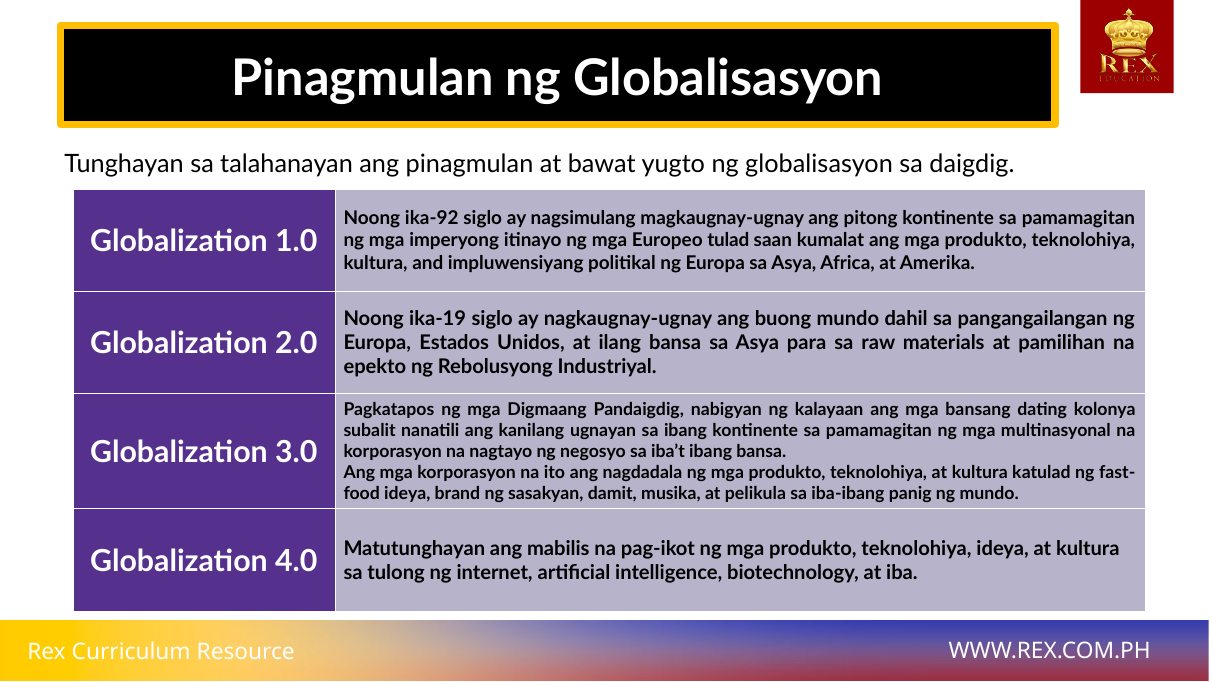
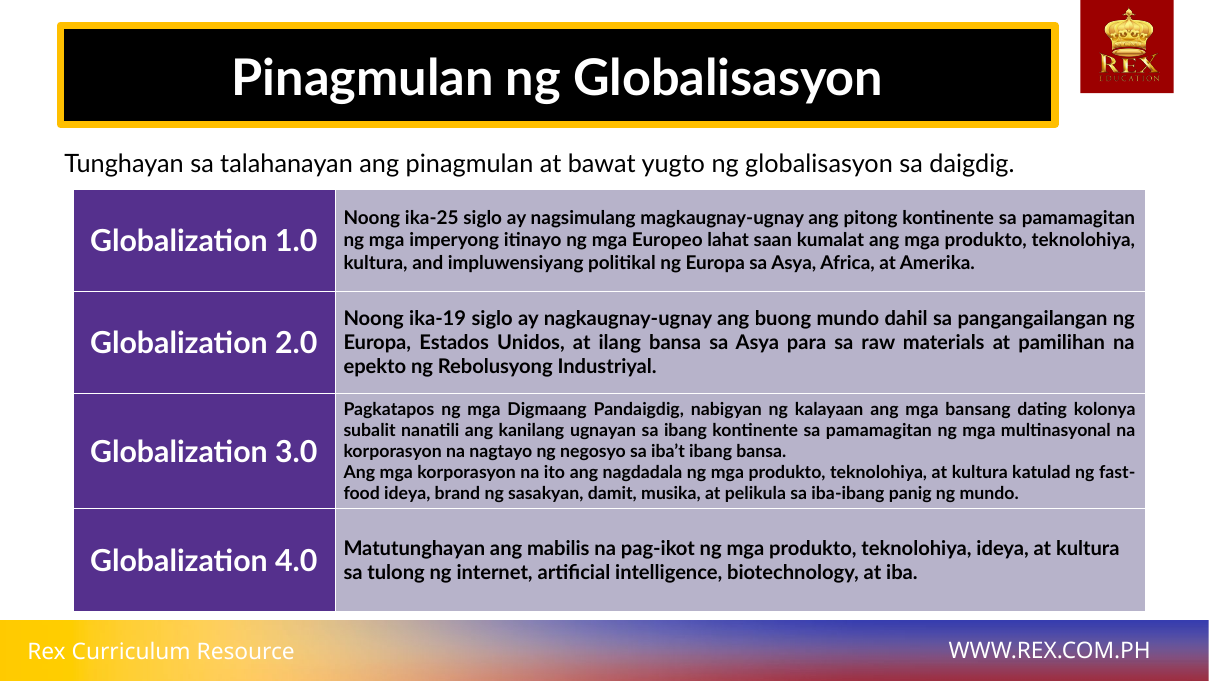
ika-92: ika-92 -> ika-25
tulad: tulad -> lahat
